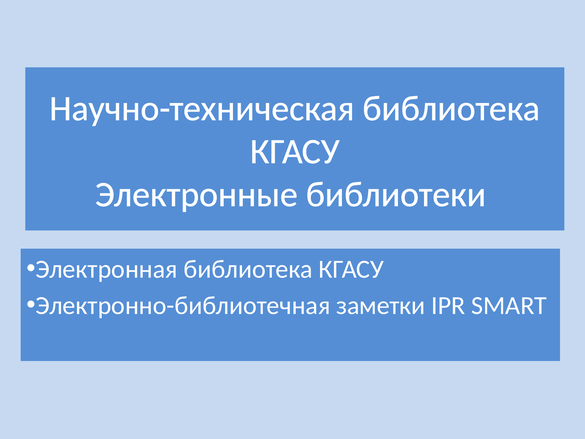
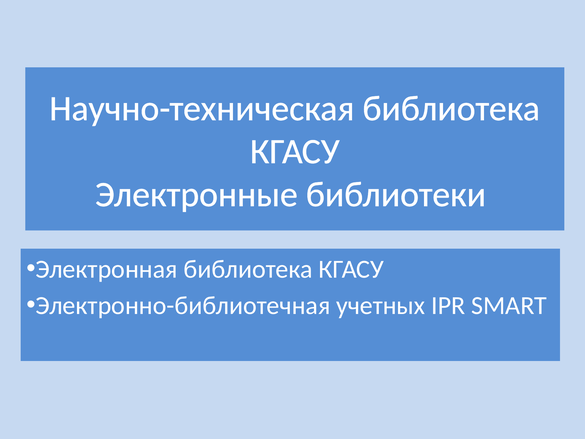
заметки: заметки -> учетных
